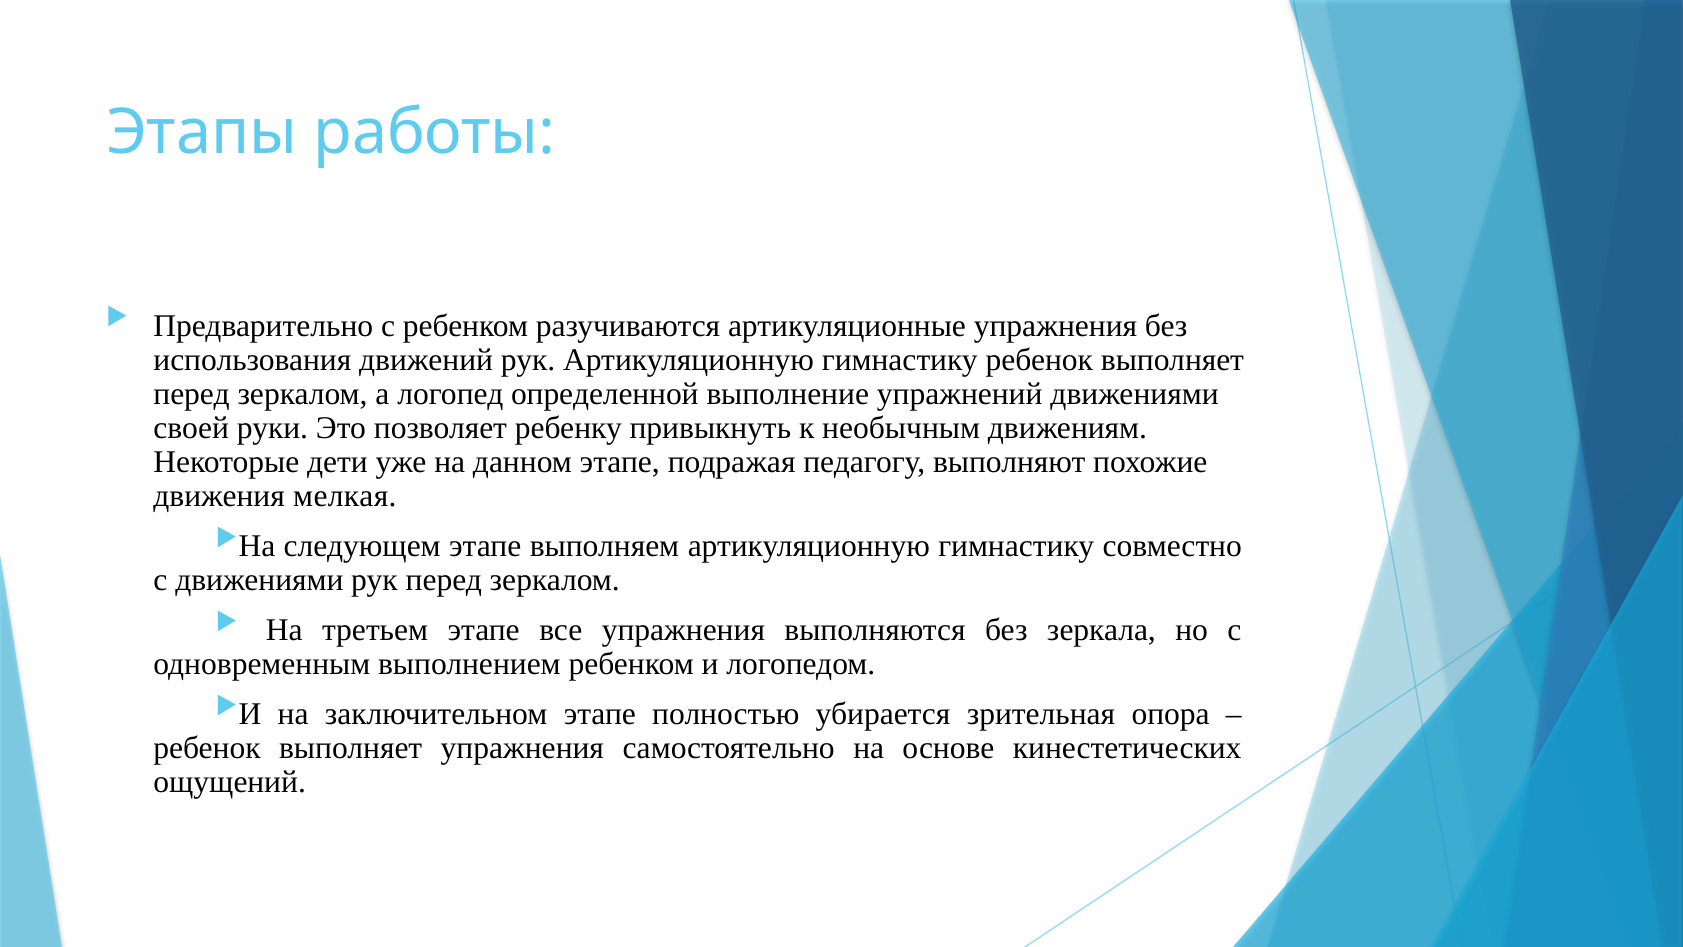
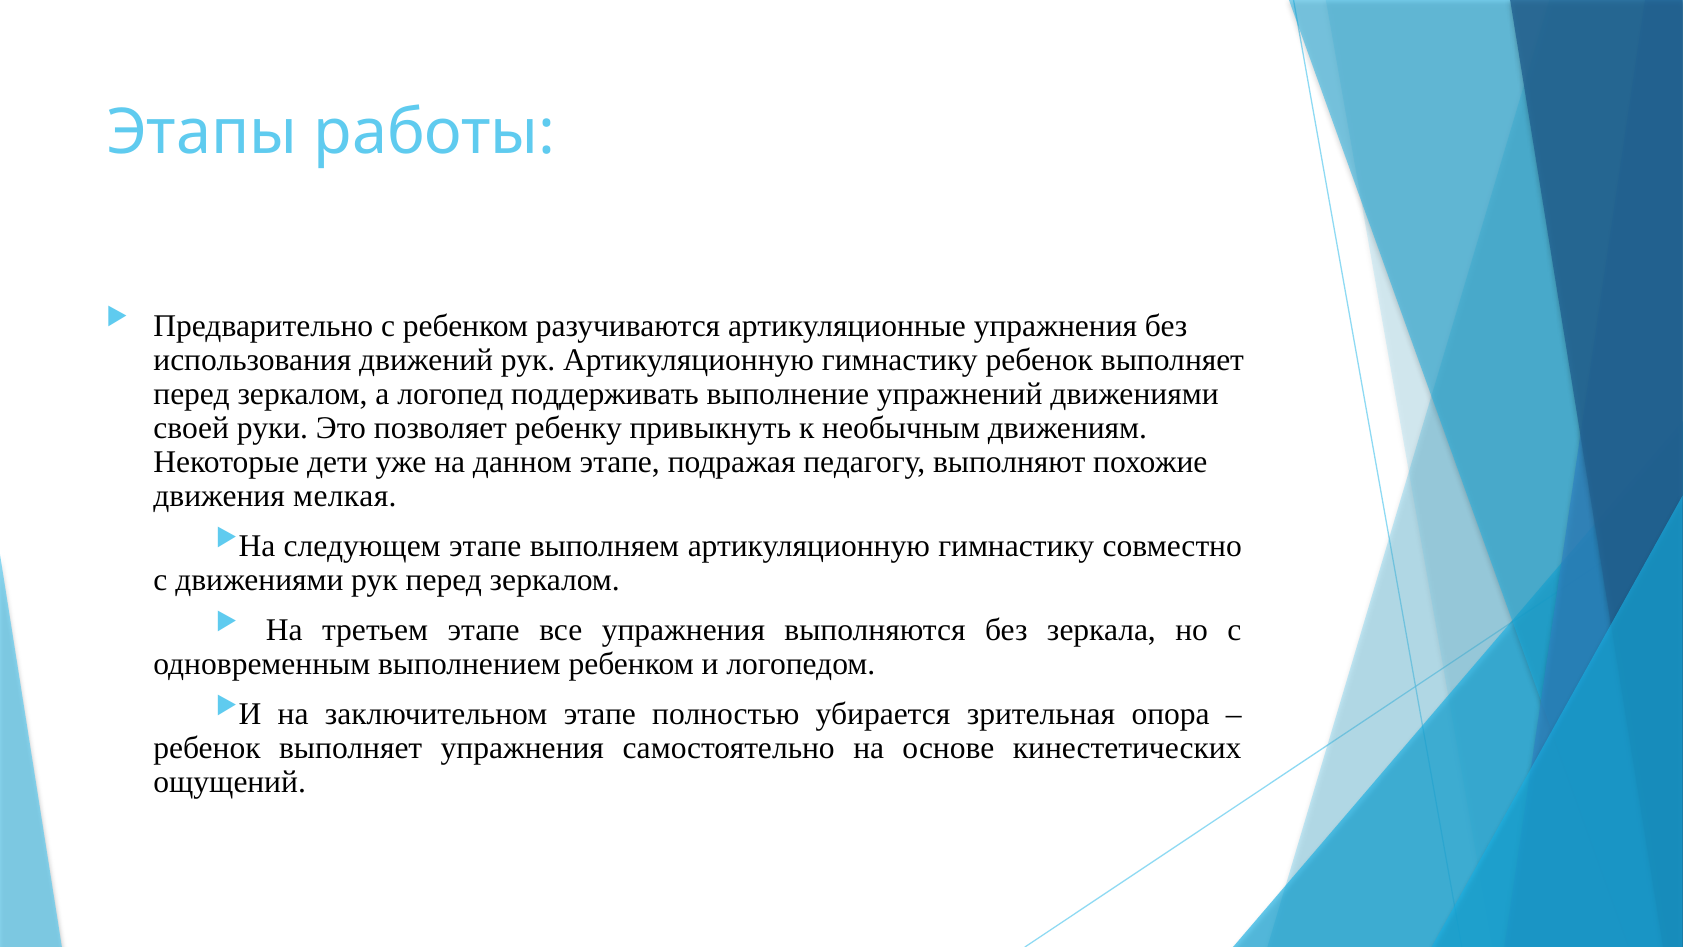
определенной: определенной -> поддерживать
